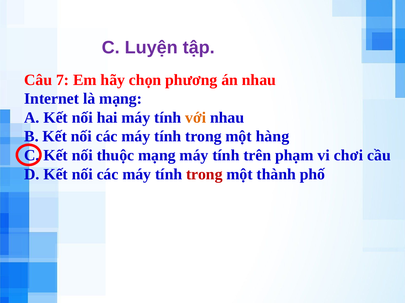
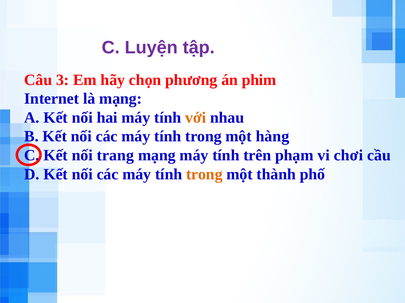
7: 7 -> 3
án nhau: nhau -> phim
thuộc: thuộc -> trang
trong at (204, 175) colour: red -> orange
